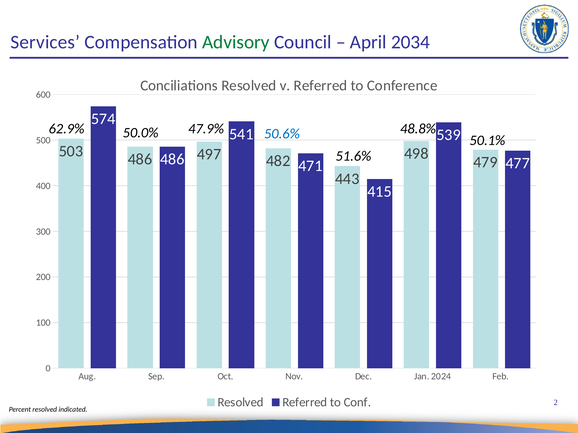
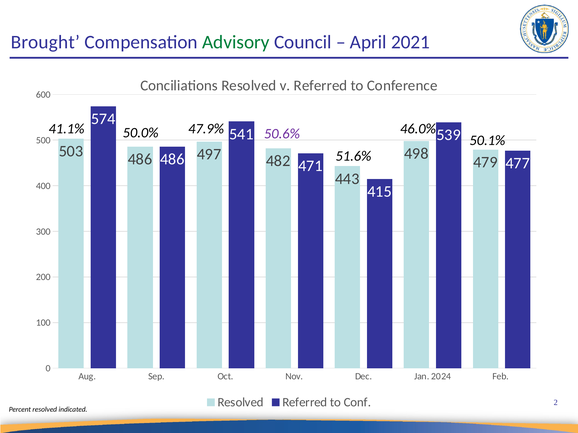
Services: Services -> Brought
2034: 2034 -> 2021
62.9%: 62.9% -> 41.1%
50.6% colour: blue -> purple
48.8%: 48.8% -> 46.0%
